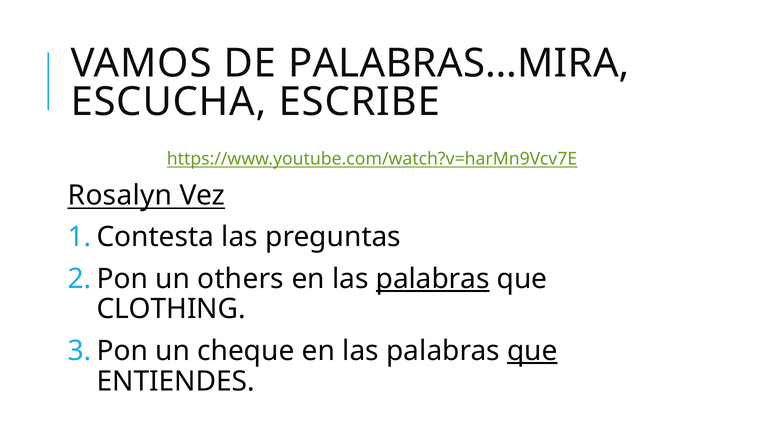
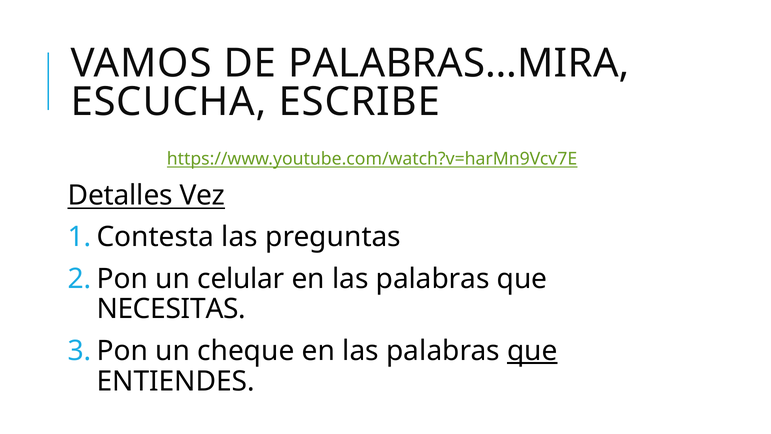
Rosalyn: Rosalyn -> Detalles
others: others -> celular
palabras at (433, 279) underline: present -> none
CLOTHING: CLOTHING -> NECESITAS
